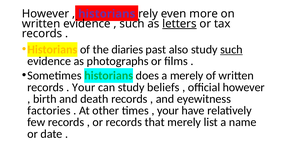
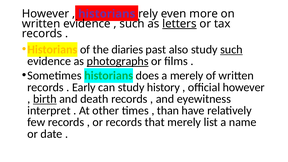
photographs underline: none -> present
Your at (84, 87): Your -> Early
beliefs: beliefs -> history
birth underline: none -> present
factories: factories -> interpret
your at (168, 111): your -> than
